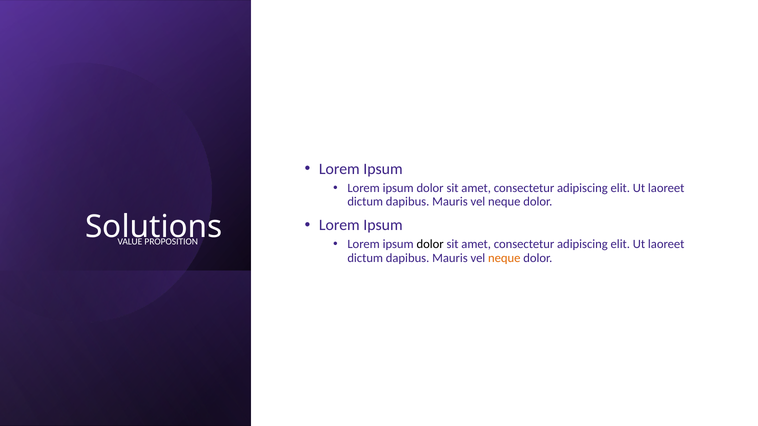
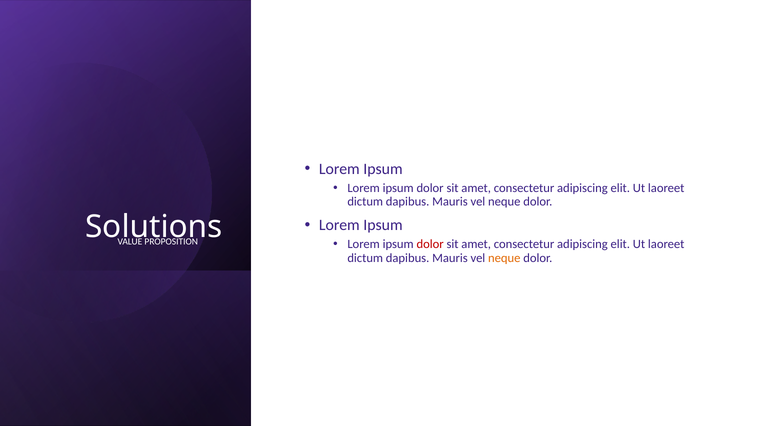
dolor at (430, 244) colour: black -> red
